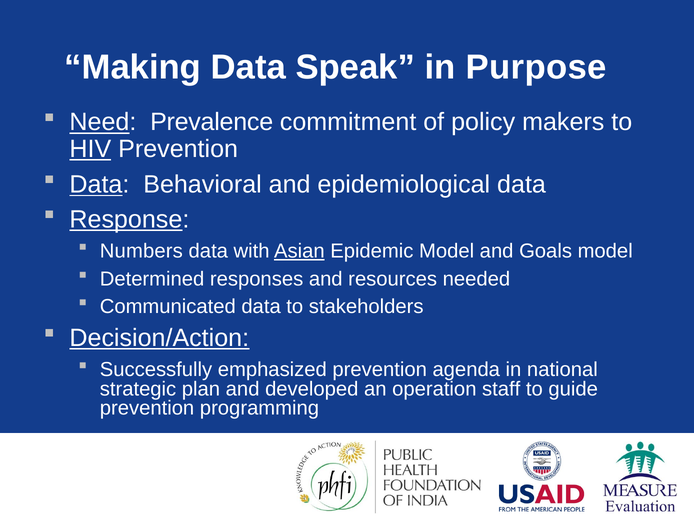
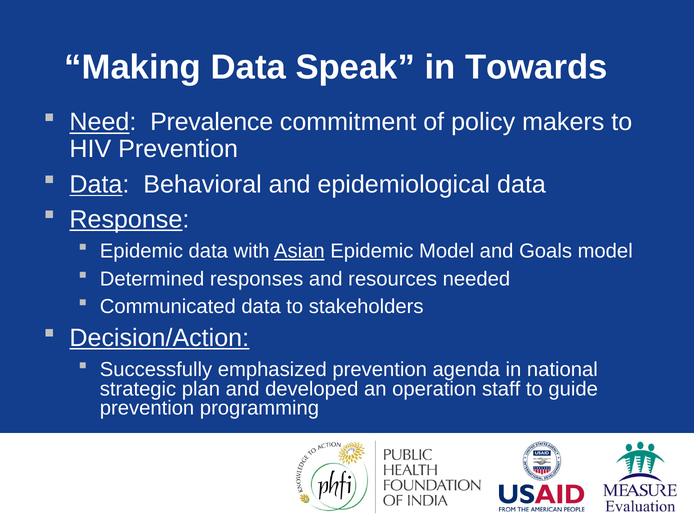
Purpose: Purpose -> Towards
HIV underline: present -> none
Numbers at (141, 251): Numbers -> Epidemic
